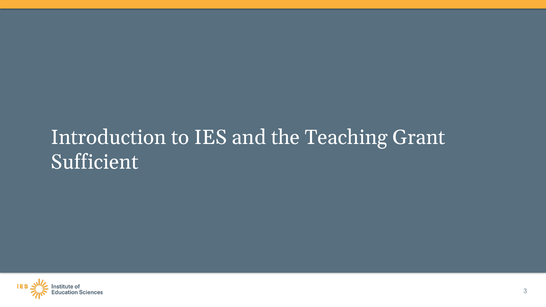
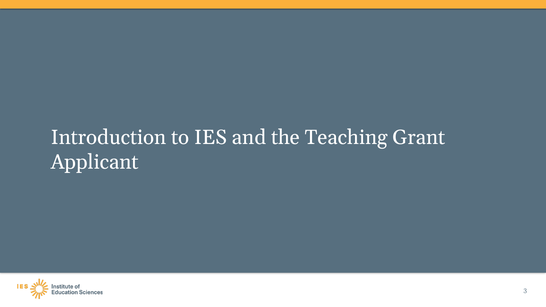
Sufficient: Sufficient -> Applicant
